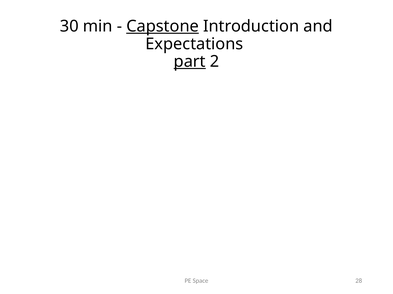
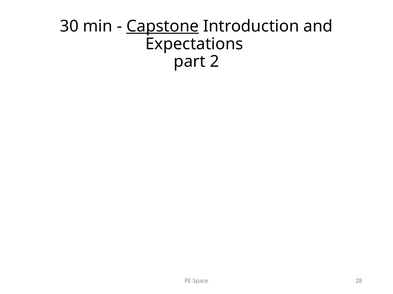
part underline: present -> none
